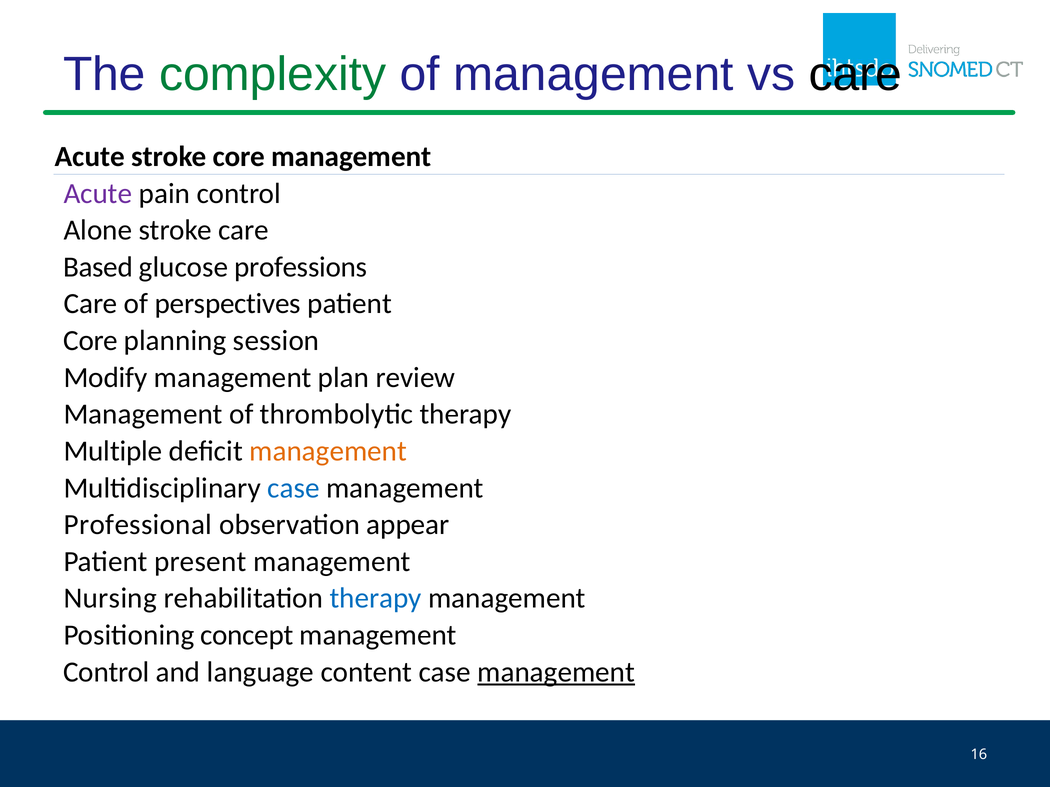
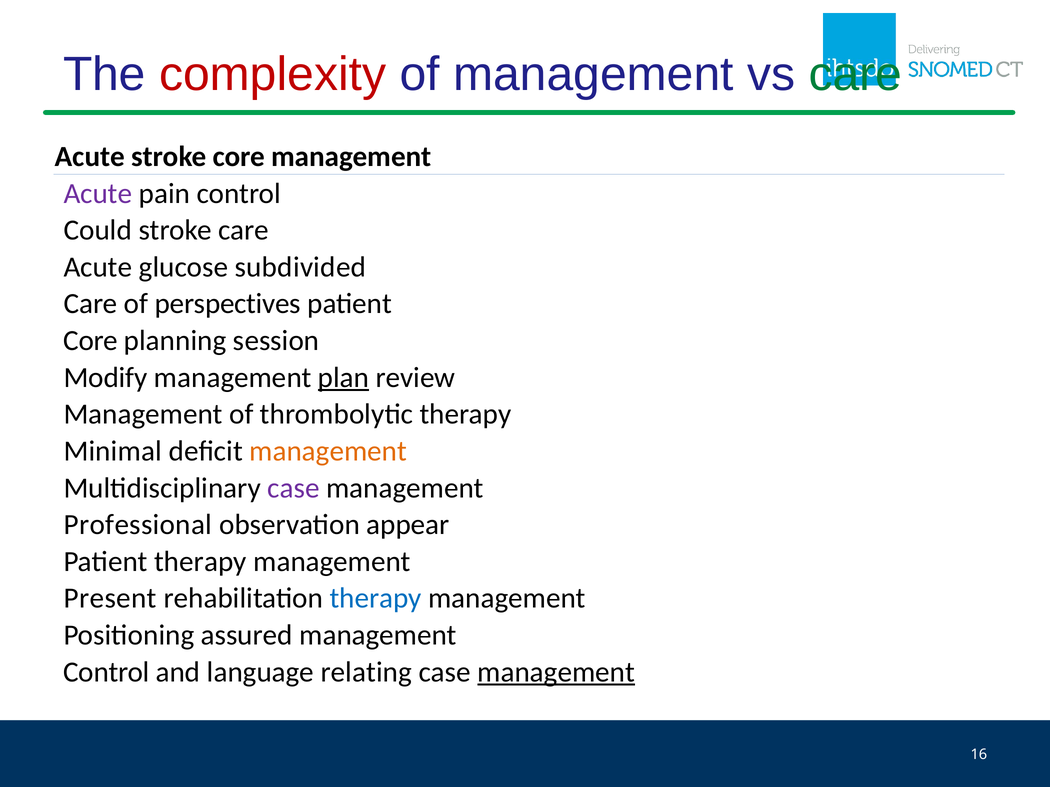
complexity colour: green -> red
care at (855, 74) colour: black -> green
Alone: Alone -> Could
Based at (98, 267): Based -> Acute
professions: professions -> subdivided
plan underline: none -> present
Multiple: Multiple -> Minimal
case at (293, 488) colour: blue -> purple
Patient present: present -> therapy
Nursing: Nursing -> Present
concept: concept -> assured
content: content -> relating
